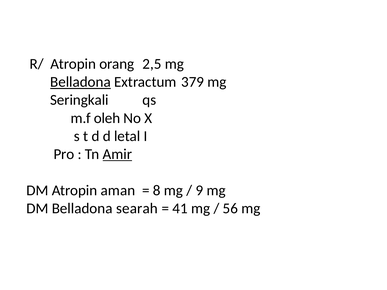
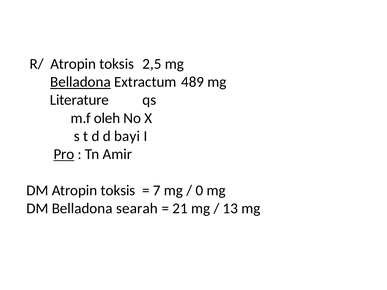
R/ Atropin orang: orang -> toksis
379: 379 -> 489
Seringkali: Seringkali -> Literature
letal: letal -> bayi
Pro underline: none -> present
Amir underline: present -> none
DM Atropin aman: aman -> toksis
8: 8 -> 7
9: 9 -> 0
41: 41 -> 21
56: 56 -> 13
